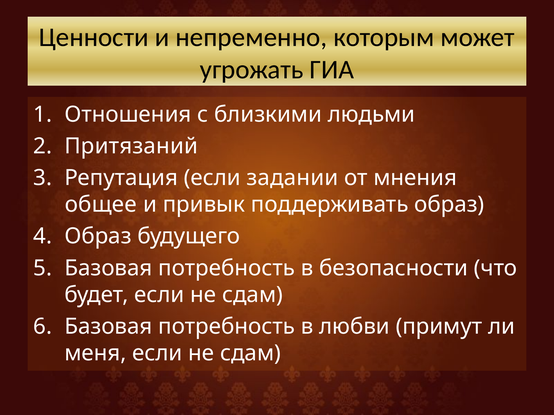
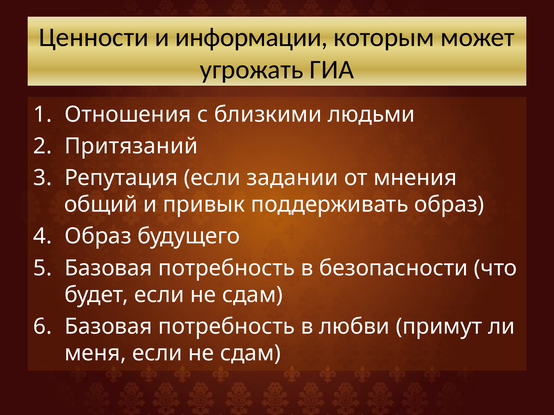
непременно: непременно -> информации
общее: общее -> общий
